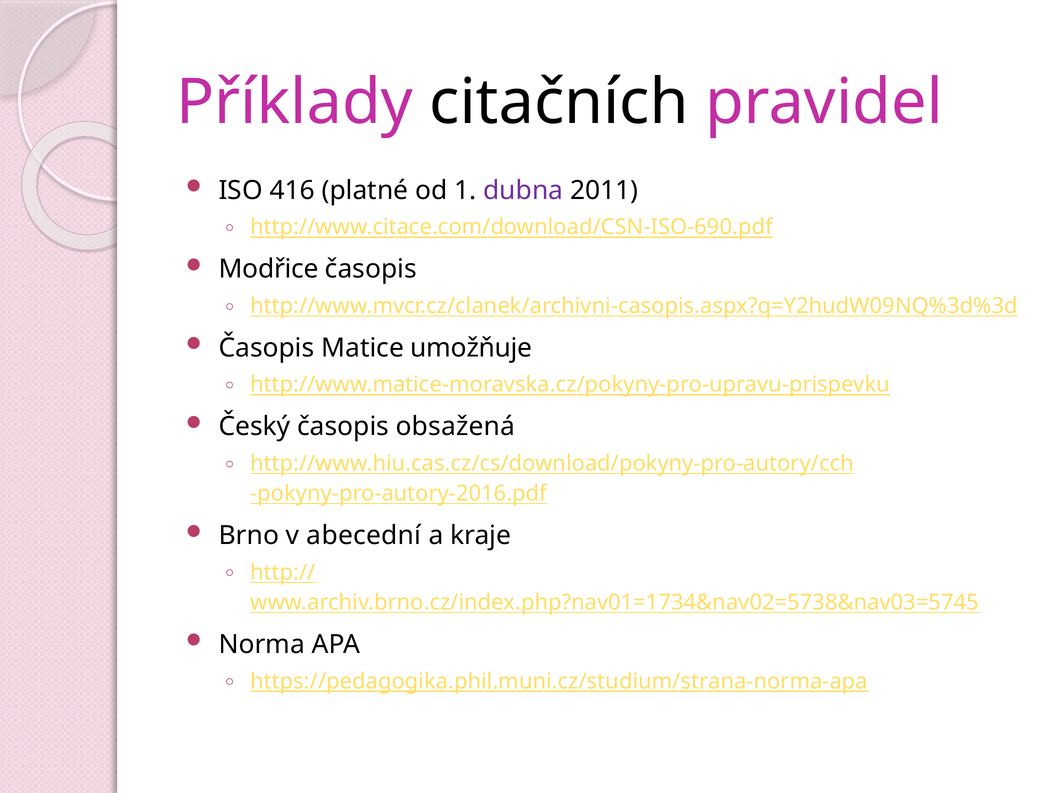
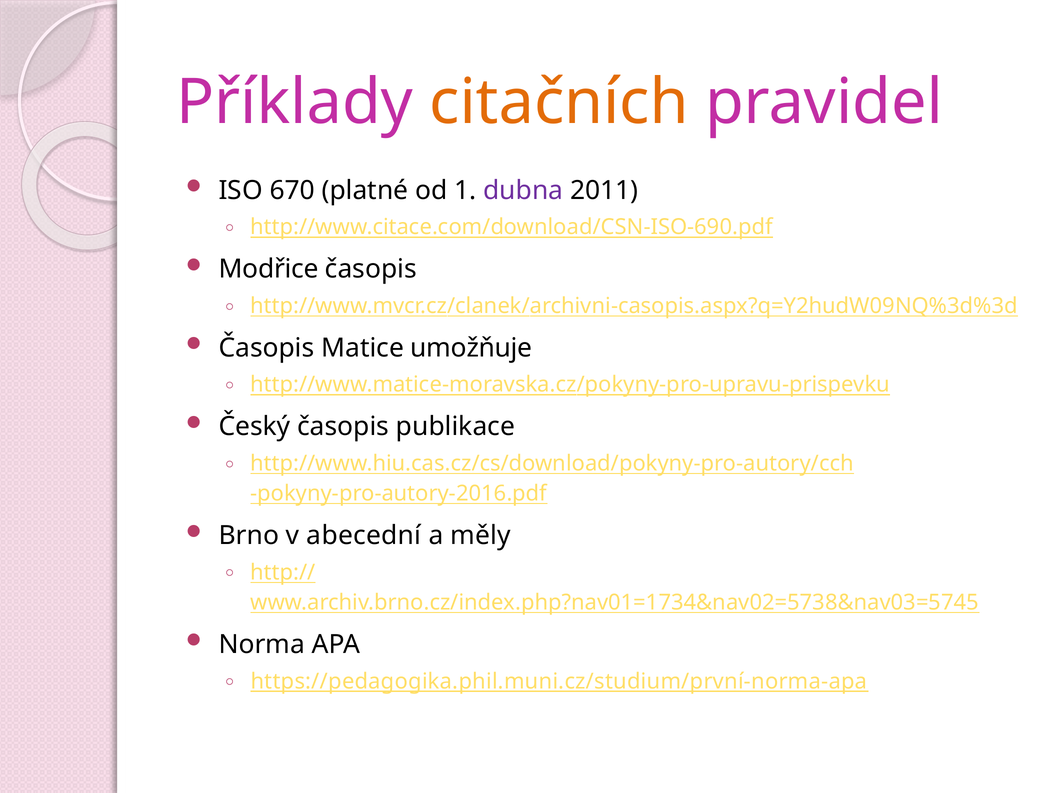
citačních colour: black -> orange
416: 416 -> 670
obsažená: obsažená -> publikace
kraje: kraje -> měly
https://pedagogika.phil.muni.cz/studium/strana-norma-apa: https://pedagogika.phil.muni.cz/studium/strana-norma-apa -> https://pedagogika.phil.muni.cz/studium/první-norma-apa
